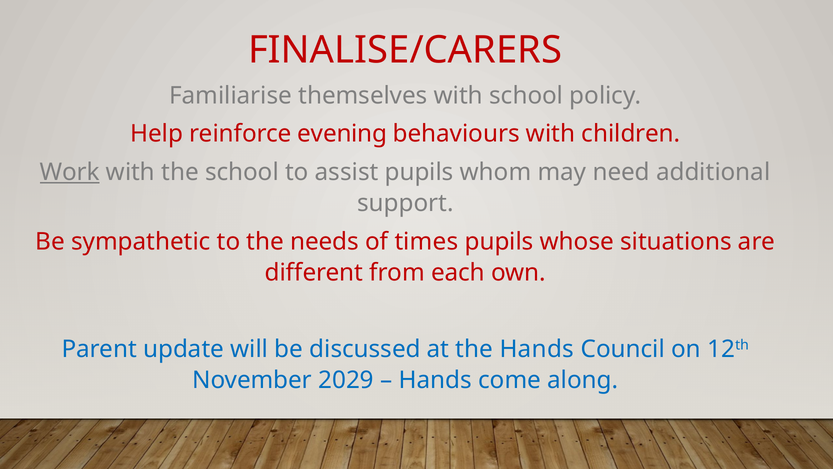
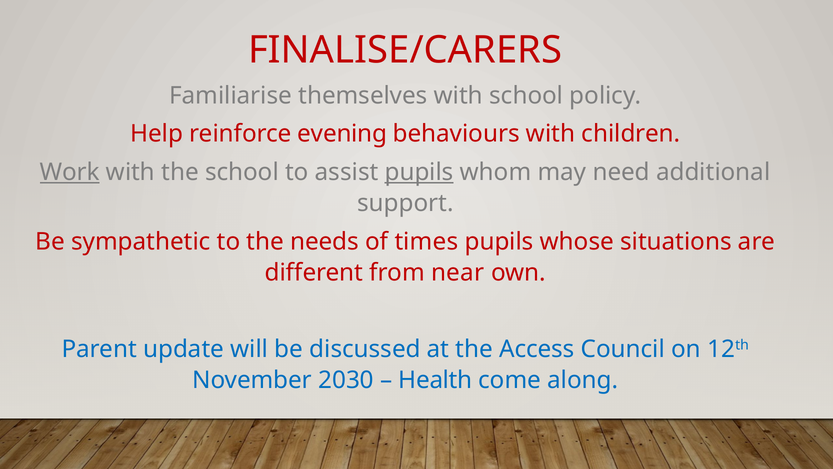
pupils at (419, 172) underline: none -> present
each: each -> near
the Hands: Hands -> Access
2029: 2029 -> 2030
Hands at (435, 380): Hands -> Health
